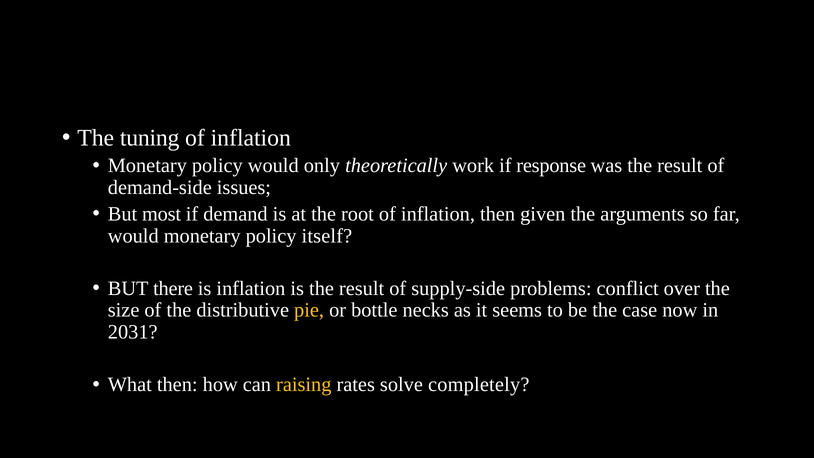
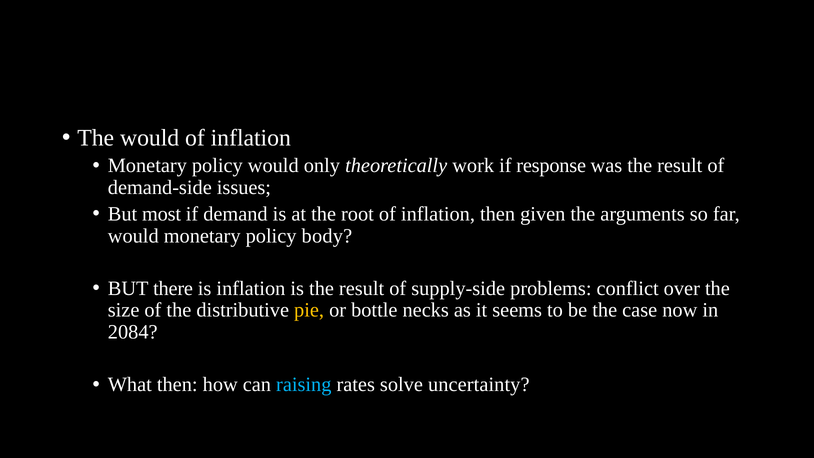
The tuning: tuning -> would
itself: itself -> body
2031: 2031 -> 2084
raising colour: yellow -> light blue
completely: completely -> uncertainty
